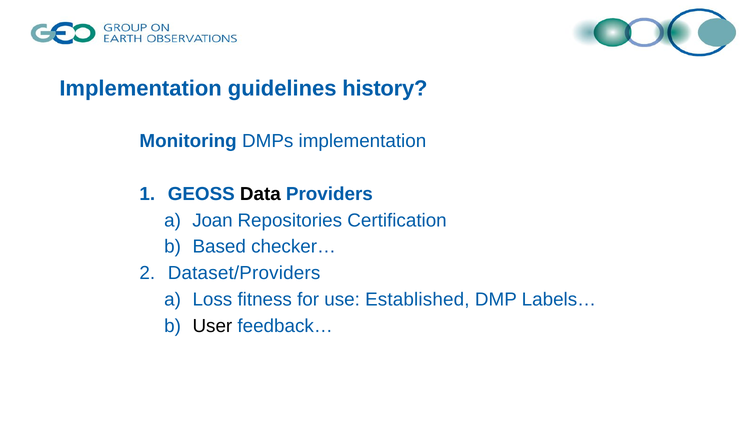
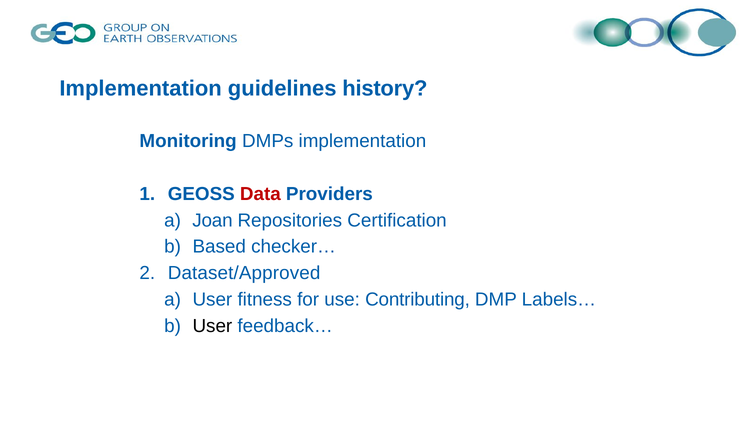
Data colour: black -> red
Dataset/Providers: Dataset/Providers -> Dataset/Approved
Loss at (212, 300): Loss -> User
Established: Established -> Contributing
